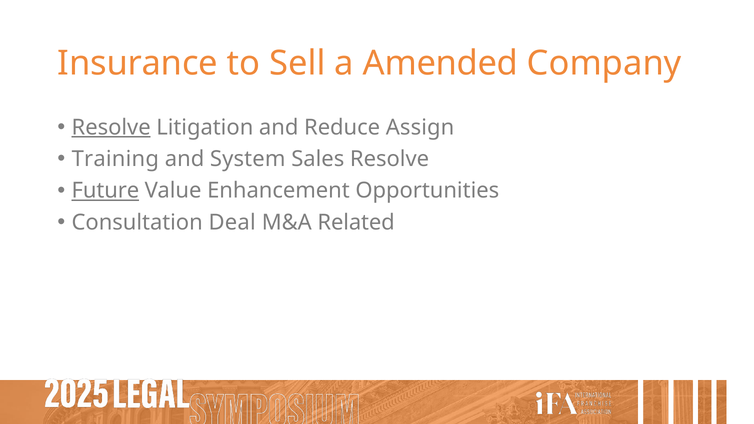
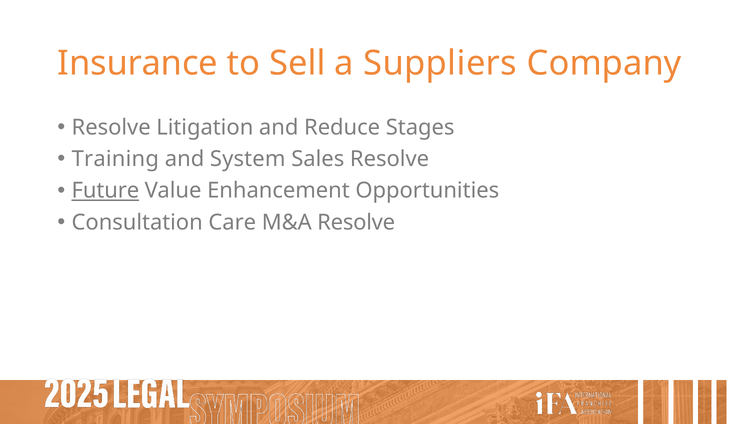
Amended: Amended -> Suppliers
Resolve at (111, 127) underline: present -> none
Assign: Assign -> Stages
Deal: Deal -> Care
M&A Related: Related -> Resolve
